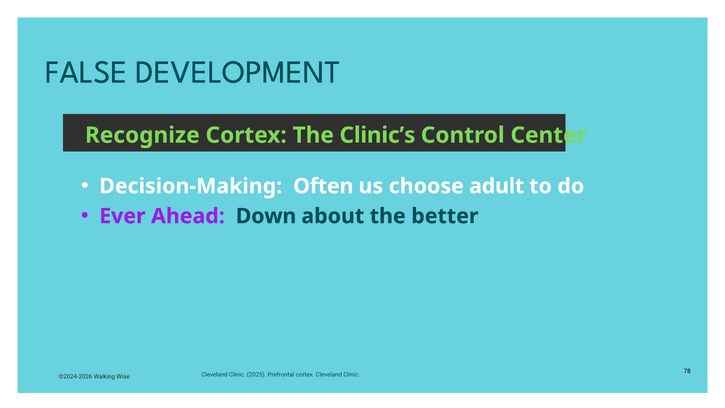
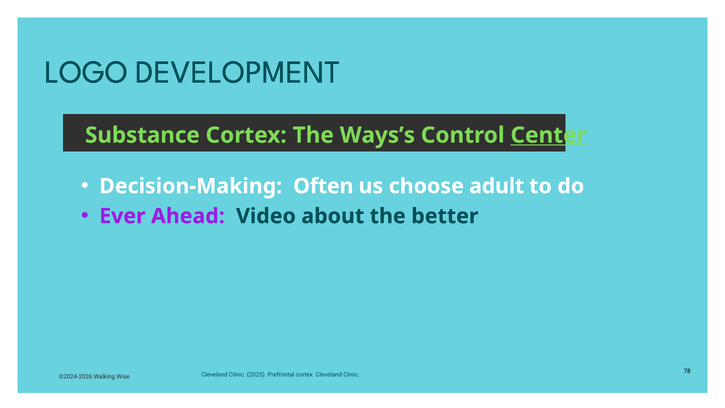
FALSE: FALSE -> LOGO
Recognize: Recognize -> Substance
Clinic’s: Clinic’s -> Ways’s
Center underline: none -> present
Down: Down -> Video
